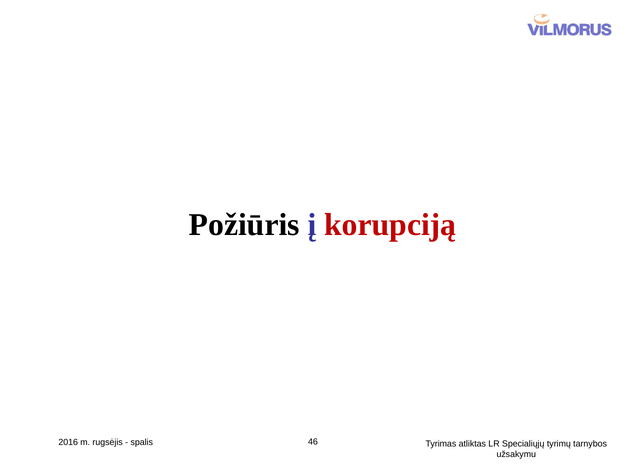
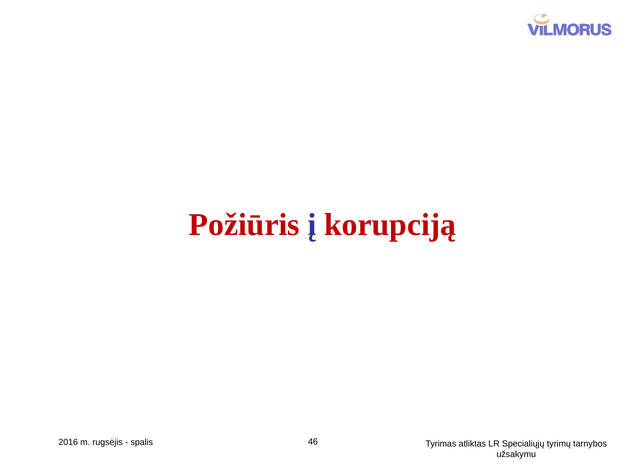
Požiūris colour: black -> red
